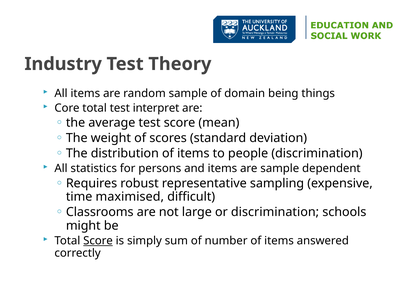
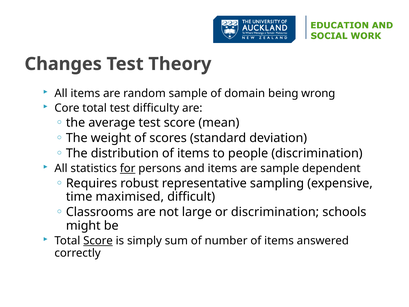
Industry: Industry -> Changes
things: things -> wrong
interpret: interpret -> difficulty
for underline: none -> present
